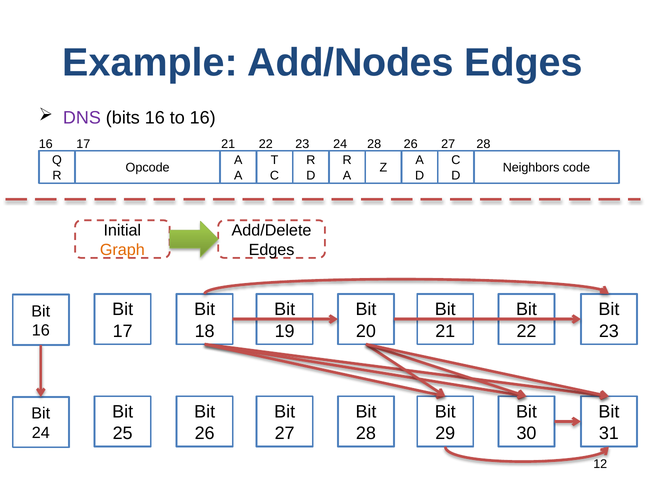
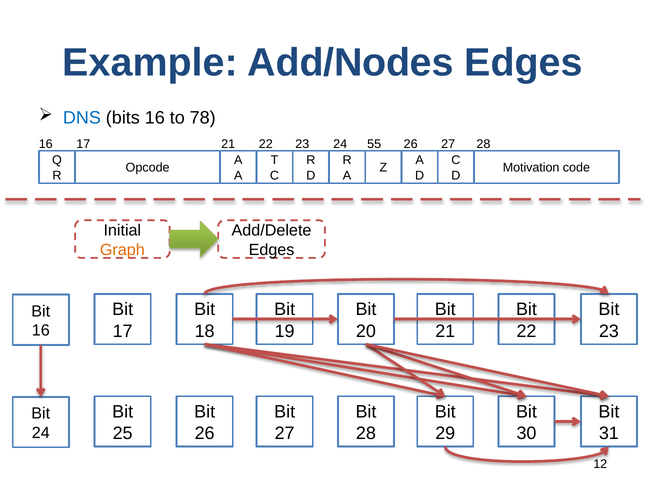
DNS colour: purple -> blue
to 16: 16 -> 78
24 28: 28 -> 55
Neighbors: Neighbors -> Motivation
